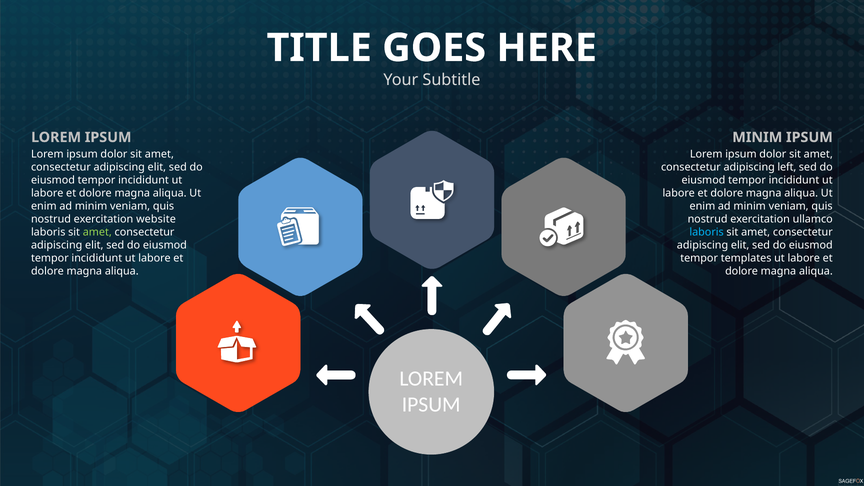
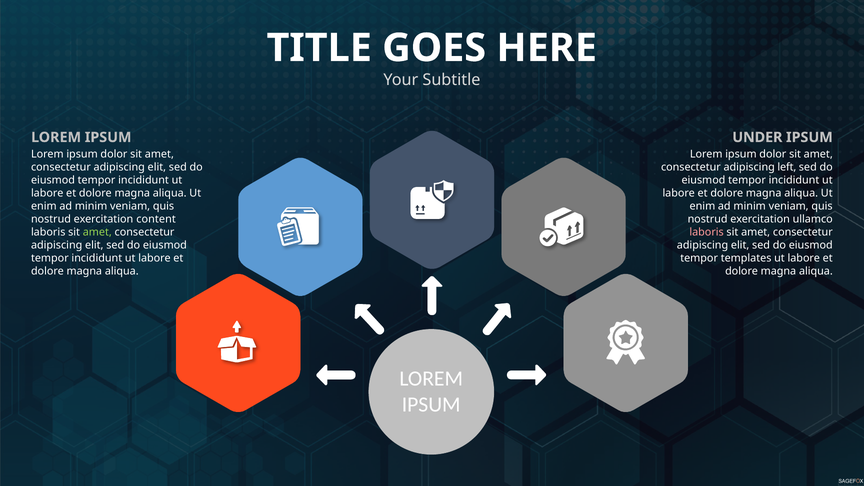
MINIM at (757, 137): MINIM -> UNDER
website: website -> content
laboris at (707, 232) colour: light blue -> pink
